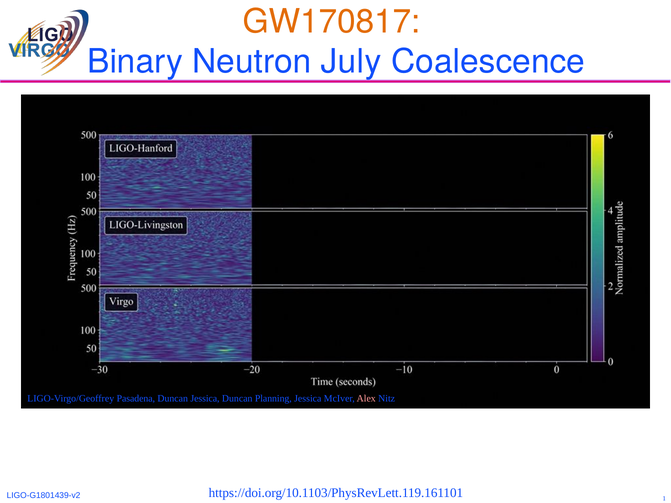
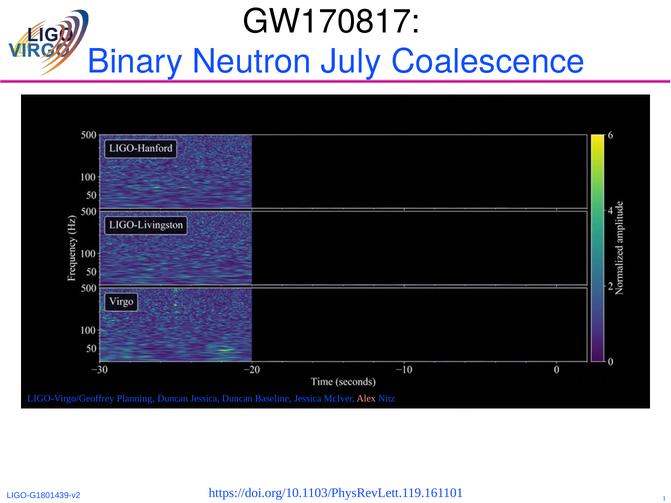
GW170817 colour: orange -> black
Pasadena: Pasadena -> Planning
Planning: Planning -> Baseline
